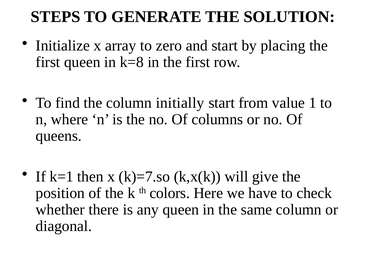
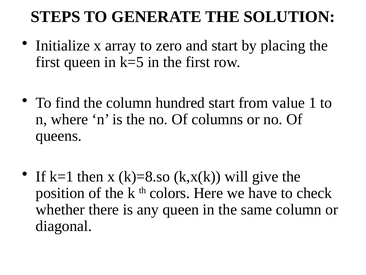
k=8: k=8 -> k=5
initially: initially -> hundred
k)=7.so: k)=7.so -> k)=8.so
